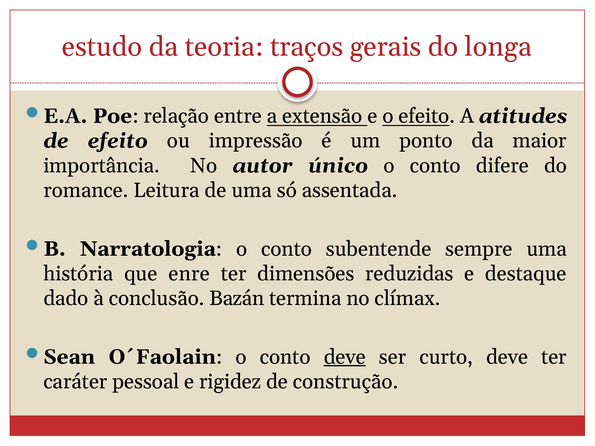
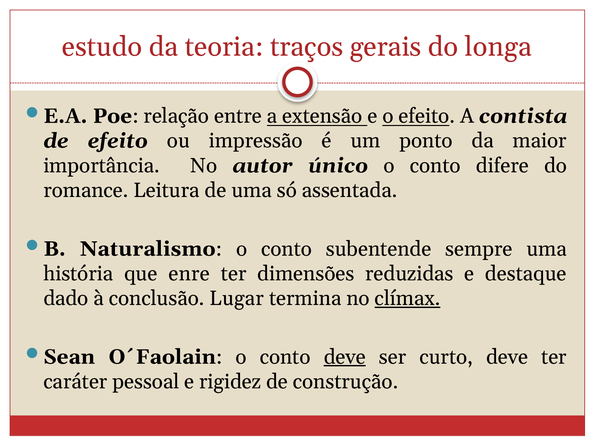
atitudes: atitudes -> contista
Narratologia: Narratologia -> Naturalismo
Bazán: Bazán -> Lugar
clímax underline: none -> present
